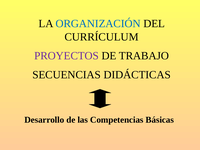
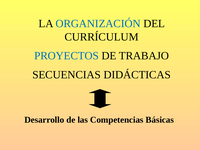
PROYECTOS colour: purple -> blue
